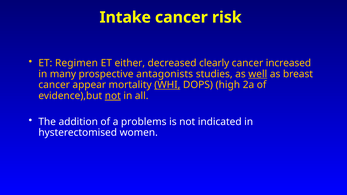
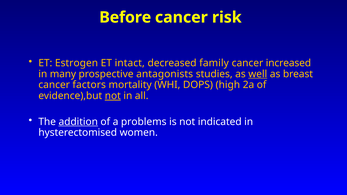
Intake: Intake -> Before
Regimen: Regimen -> Estrogen
either: either -> intact
clearly: clearly -> family
appear: appear -> factors
WHI underline: present -> none
addition underline: none -> present
